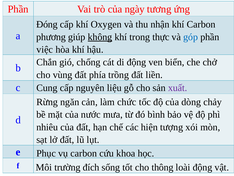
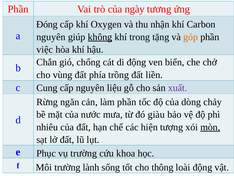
phương at (51, 37): phương -> nguyên
thực: thực -> tặng
góp colour: blue -> orange
làm chức: chức -> phần
bình: bình -> giàu
mòn underline: none -> present
vụ carbon: carbon -> trường
đích: đích -> lành
